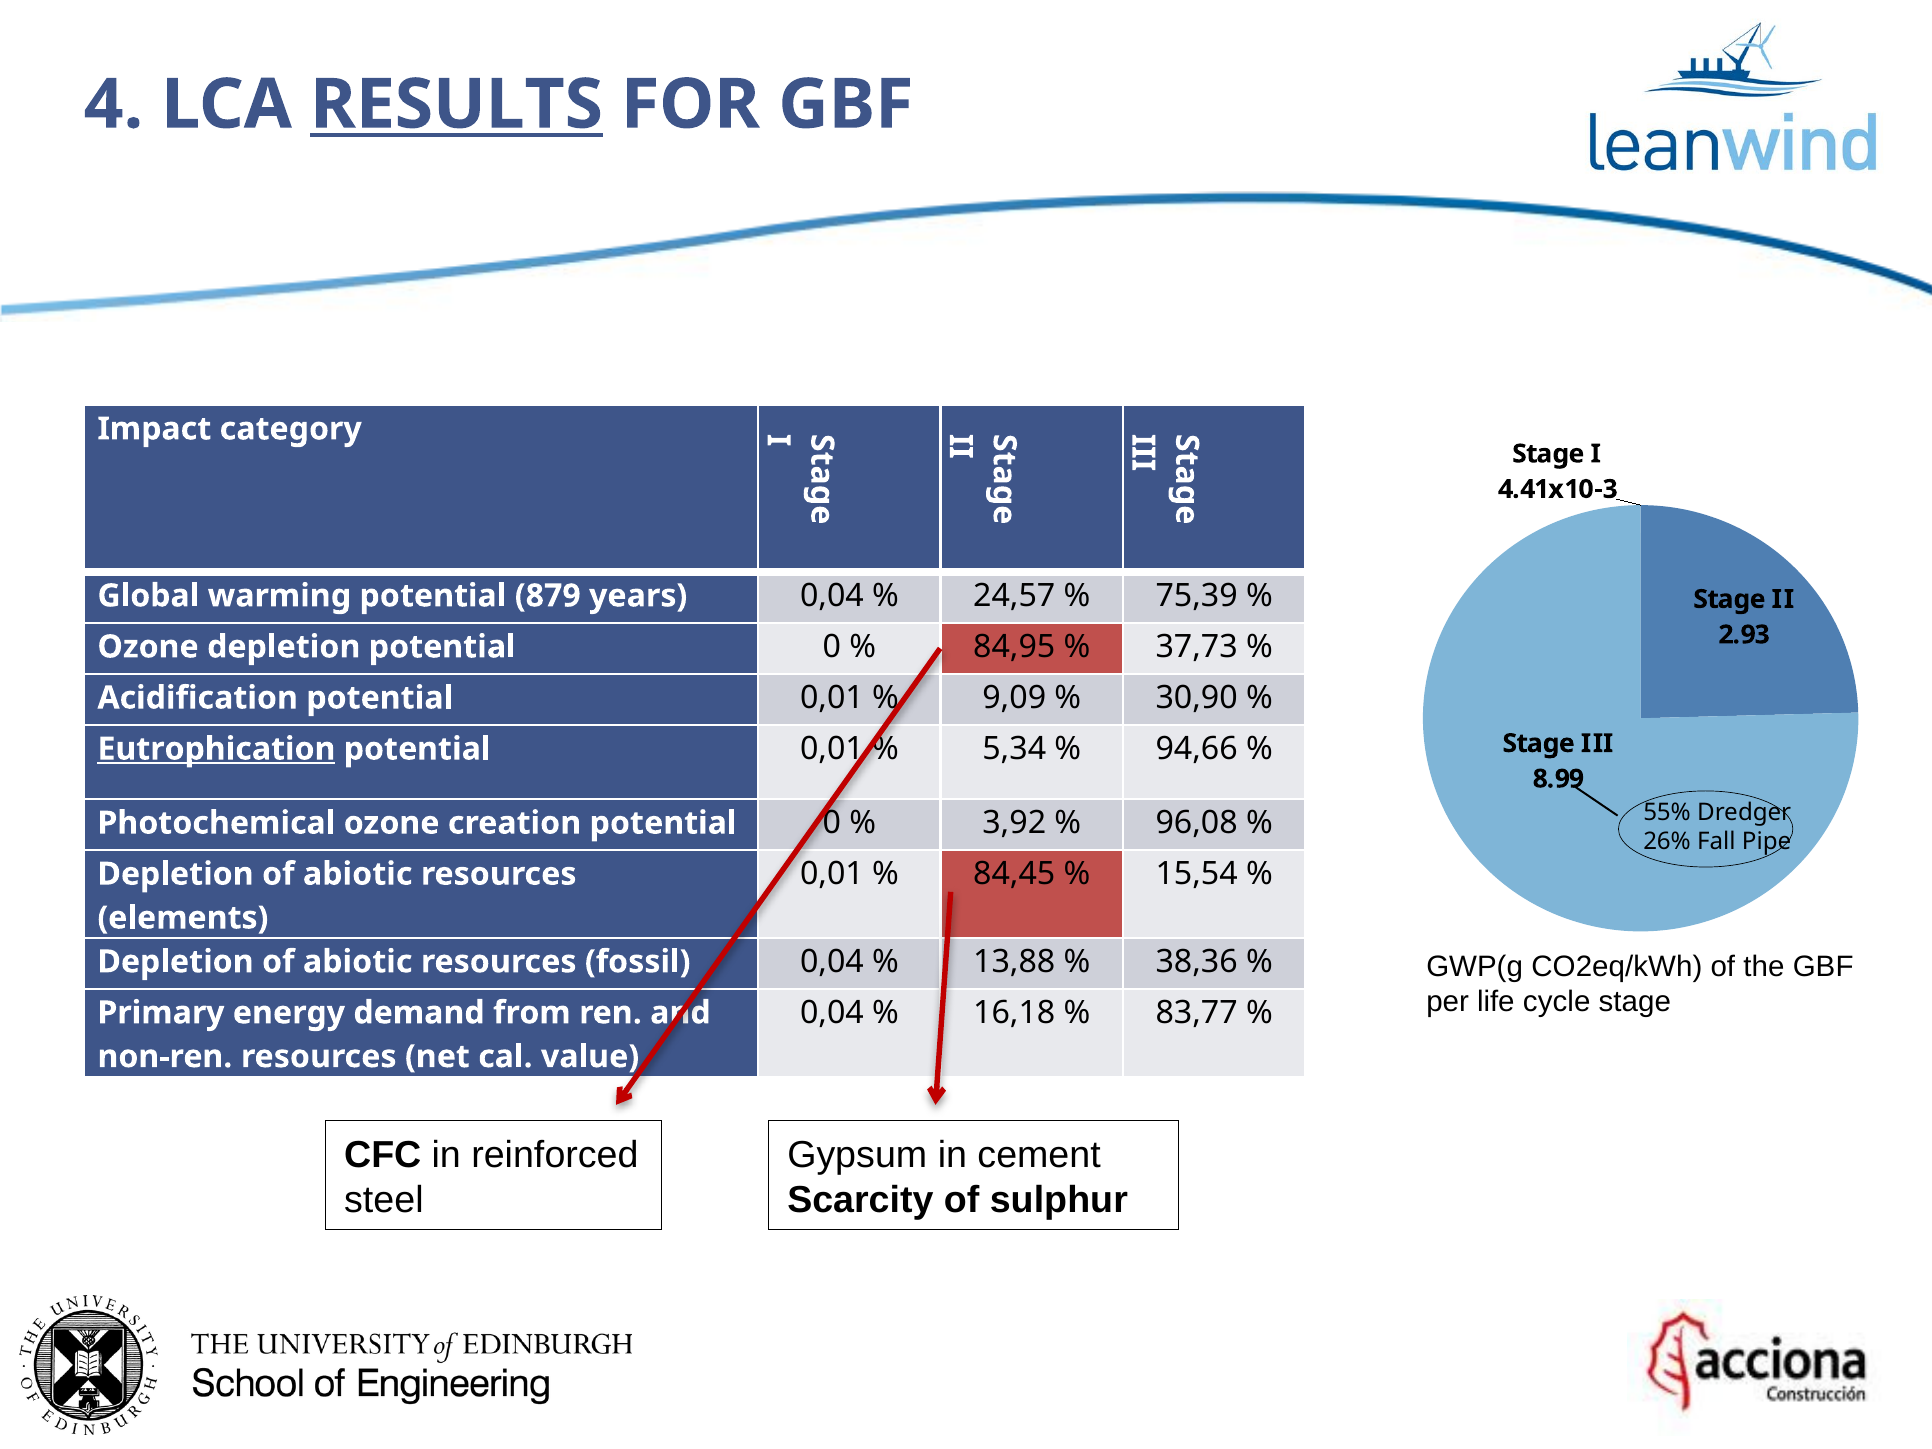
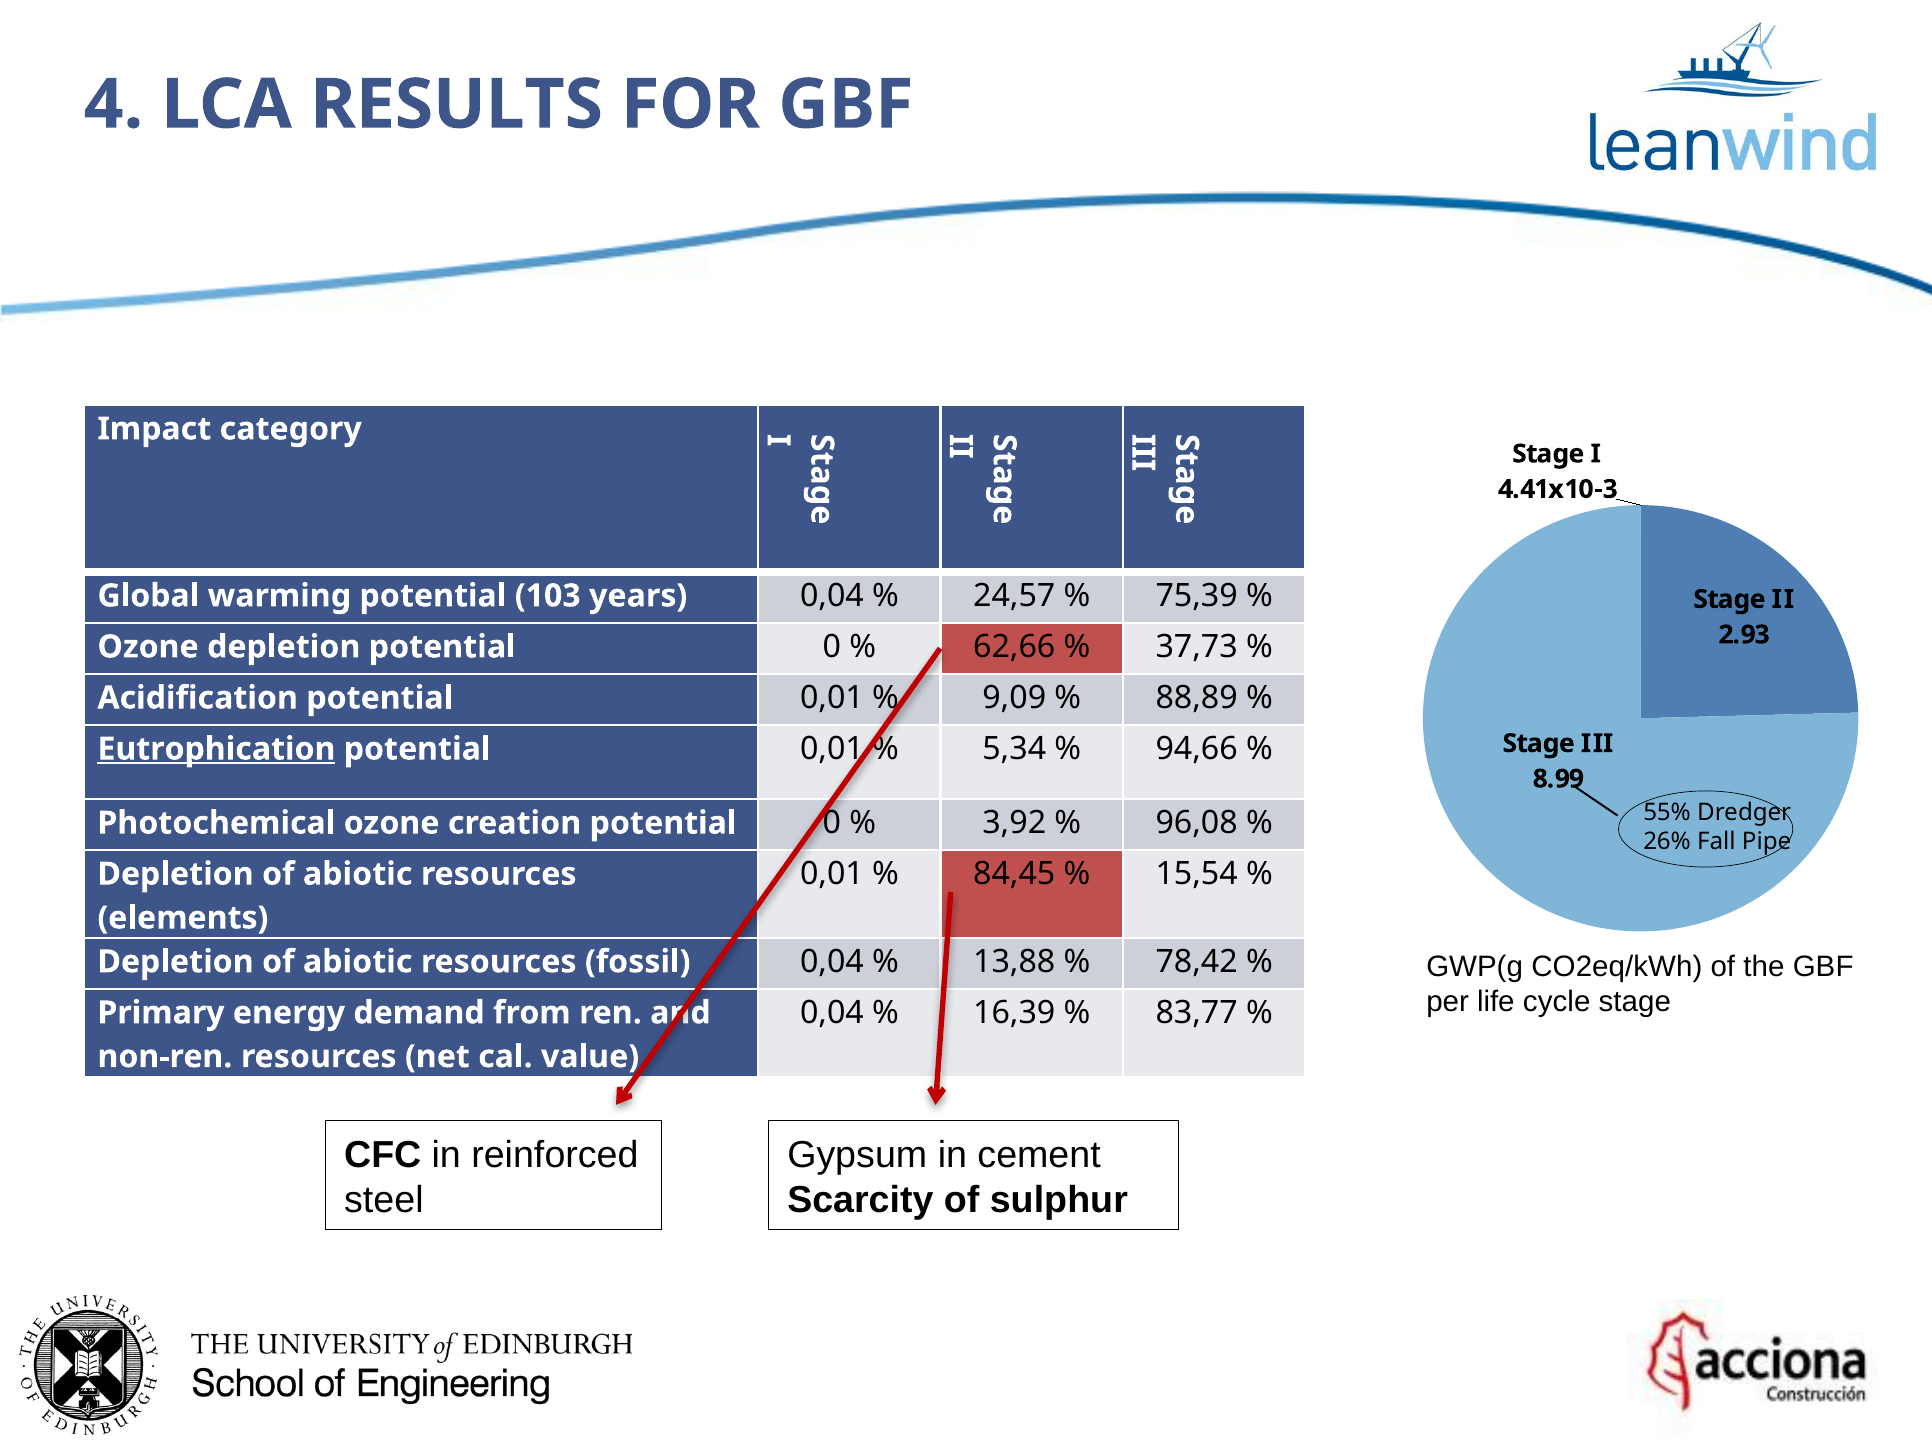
RESULTS underline: present -> none
879: 879 -> 103
84,95: 84,95 -> 62,66
30,90: 30,90 -> 88,89
38,36: 38,36 -> 78,42
16,18: 16,18 -> 16,39
